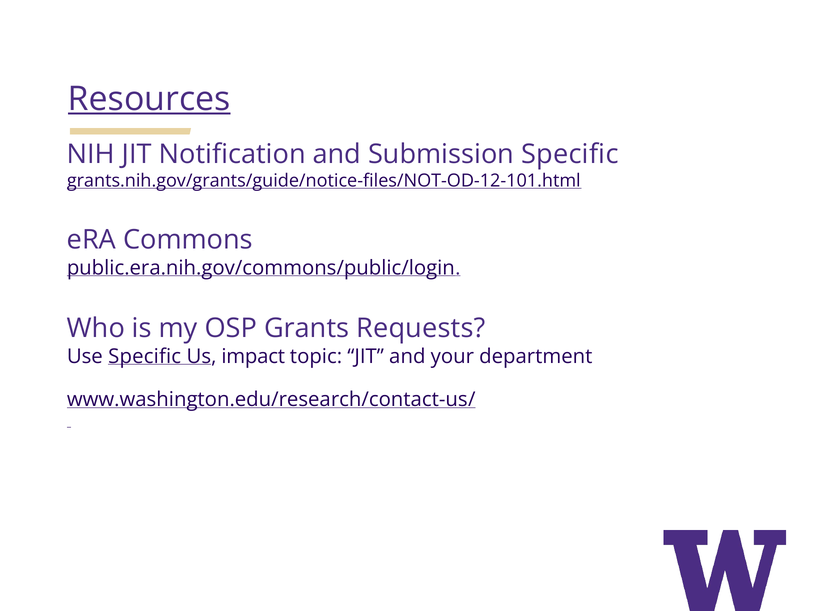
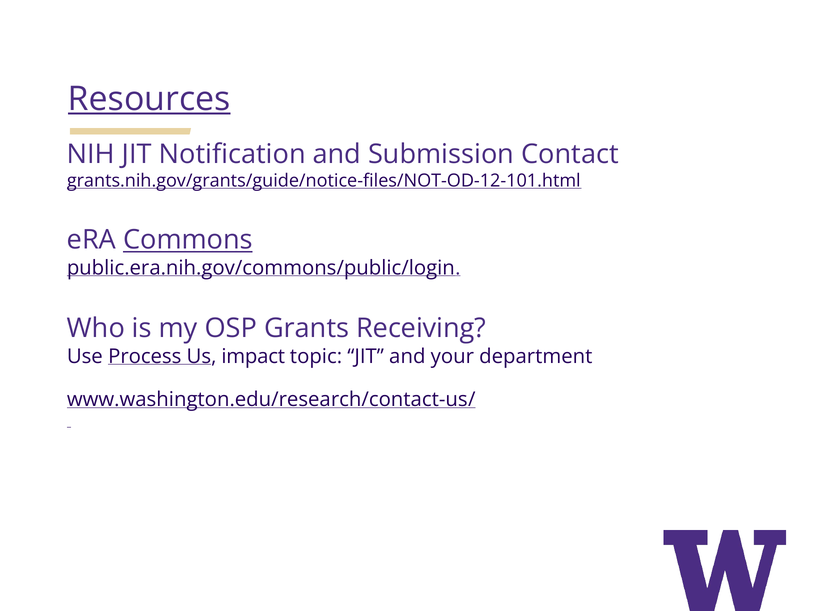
Submission Specific: Specific -> Contact
Commons underline: none -> present
Requests: Requests -> Receiving
Use Specific: Specific -> Process
